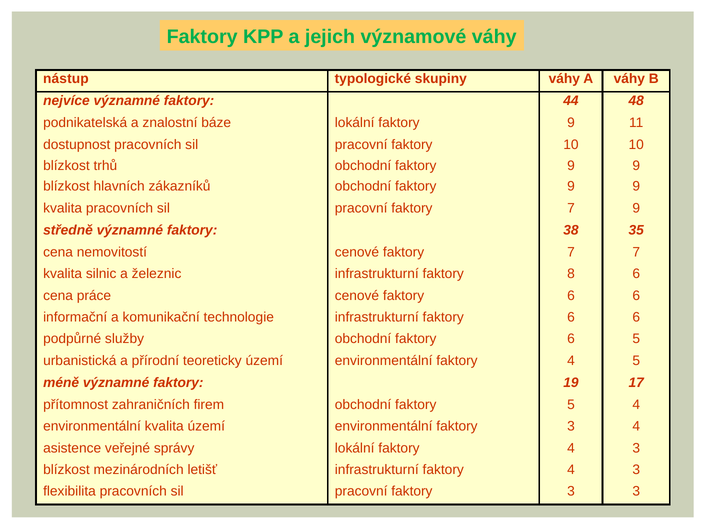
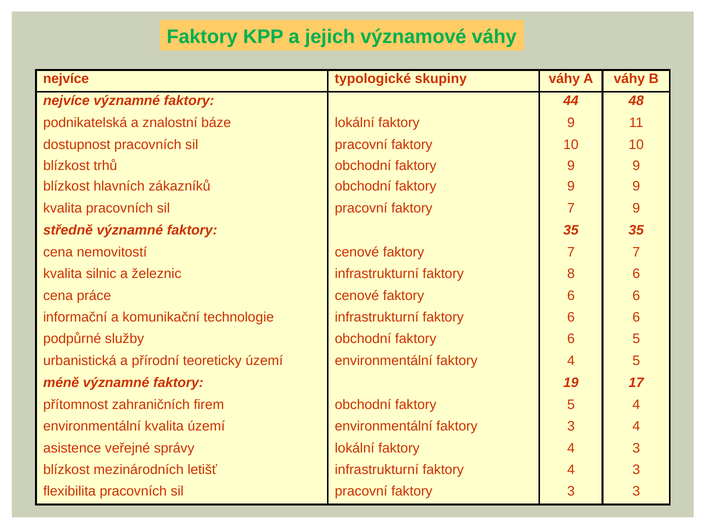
nástup at (66, 79): nástup -> nejvíce
faktory 38: 38 -> 35
